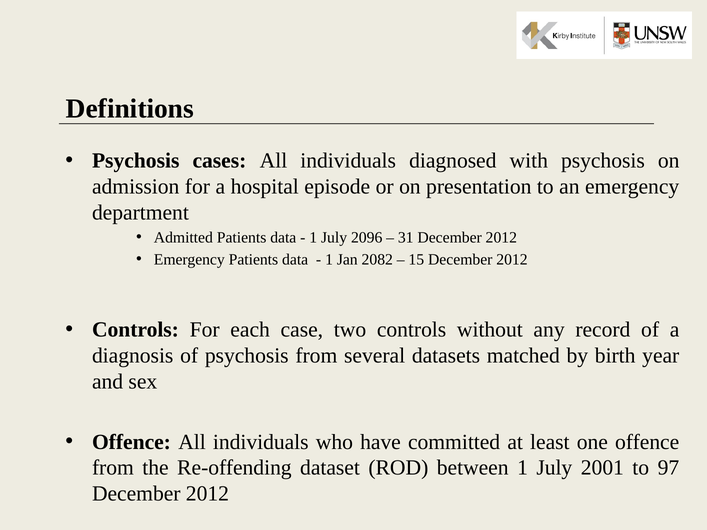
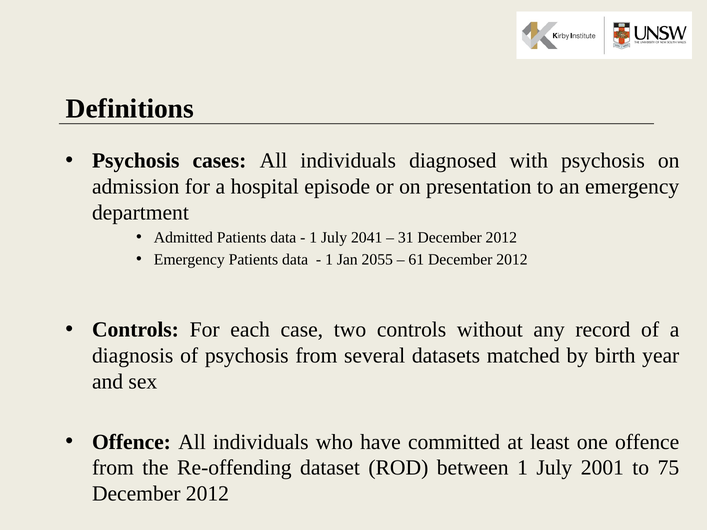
2096: 2096 -> 2041
2082: 2082 -> 2055
15: 15 -> 61
97: 97 -> 75
